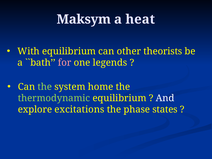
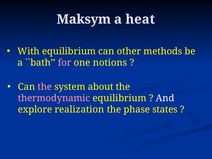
theorists: theorists -> methods
legends: legends -> notions
the at (45, 87) colour: light green -> pink
home: home -> about
thermodynamic colour: light green -> pink
excitations: excitations -> realization
